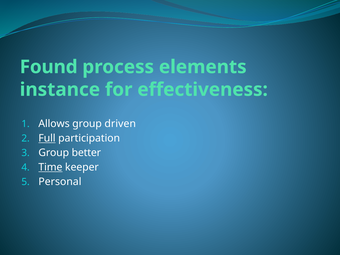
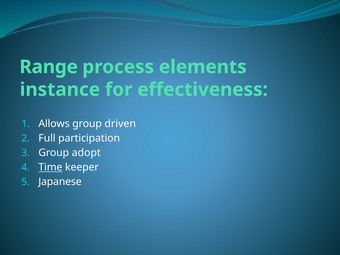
Found: Found -> Range
Full underline: present -> none
better: better -> adopt
Personal: Personal -> Japanese
